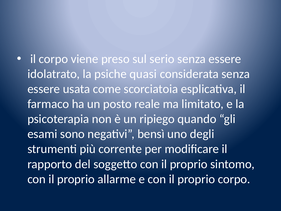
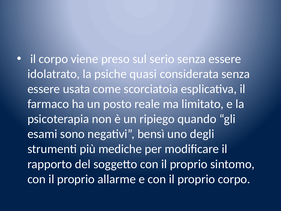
corrente: corrente -> mediche
